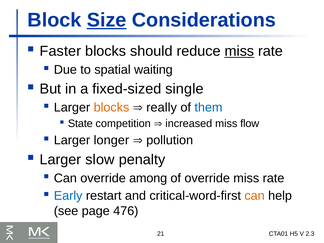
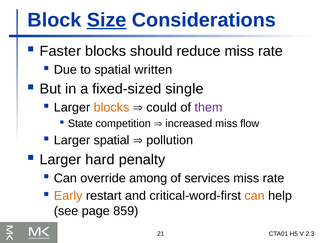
miss at (239, 51) underline: present -> none
waiting: waiting -> written
really: really -> could
them colour: blue -> purple
Larger longer: longer -> spatial
slow: slow -> hard
of override: override -> services
Early colour: blue -> orange
476: 476 -> 859
